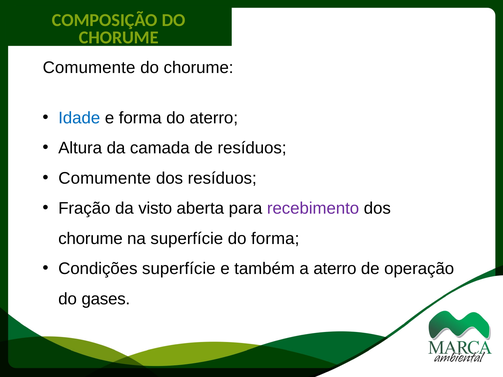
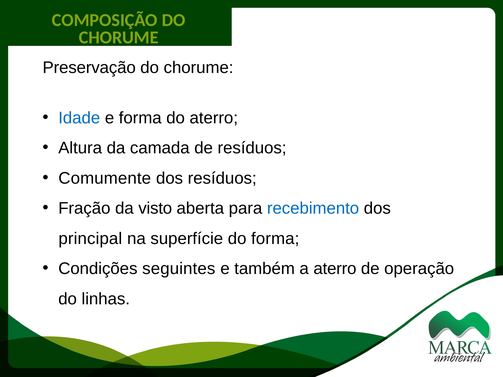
Comumente at (89, 68): Comumente -> Preservação
recebimento colour: purple -> blue
chorume at (90, 239): chorume -> principal
Condições superfície: superfície -> seguintes
gases: gases -> linhas
